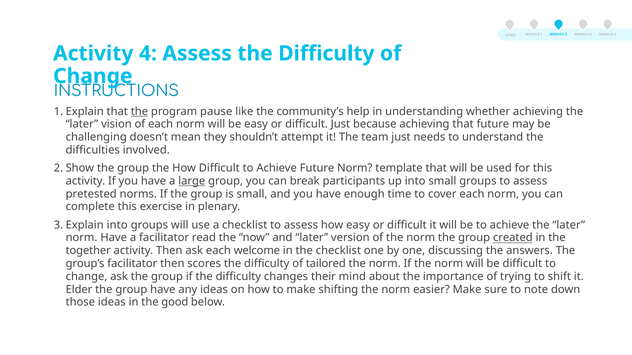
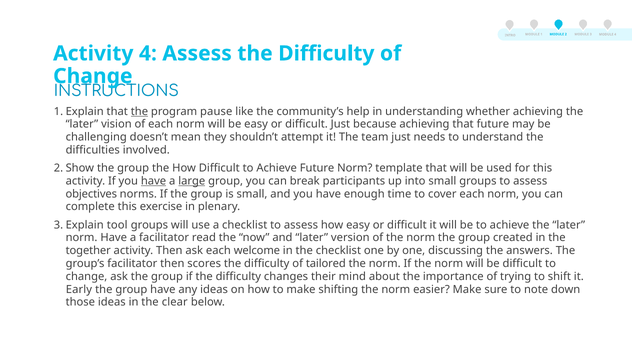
have at (154, 181) underline: none -> present
pretested: pretested -> objectives
into at (117, 225): into -> tool
created underline: present -> none
Elder: Elder -> Early
good: good -> clear
